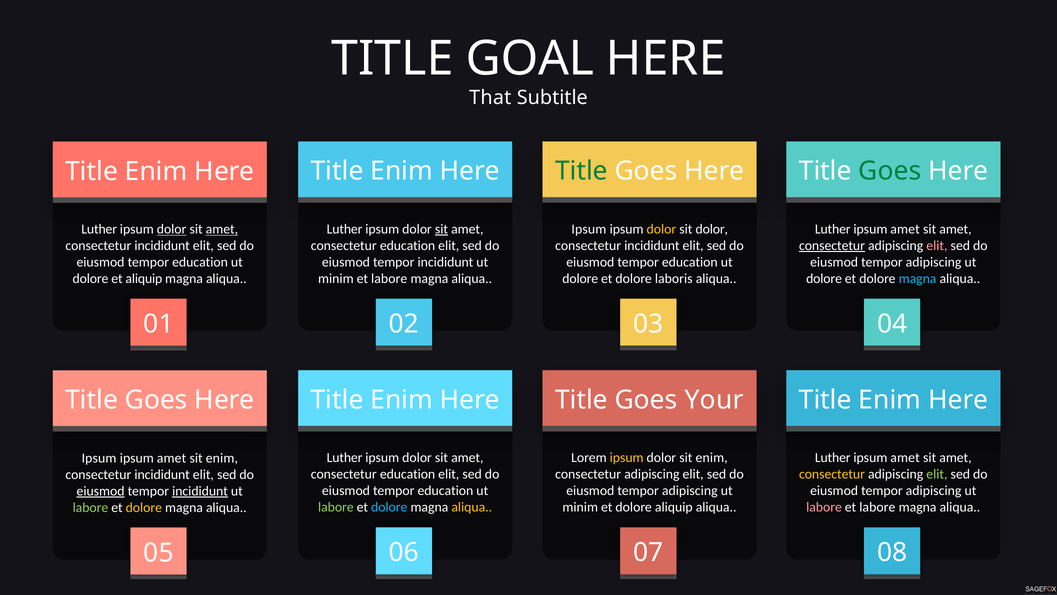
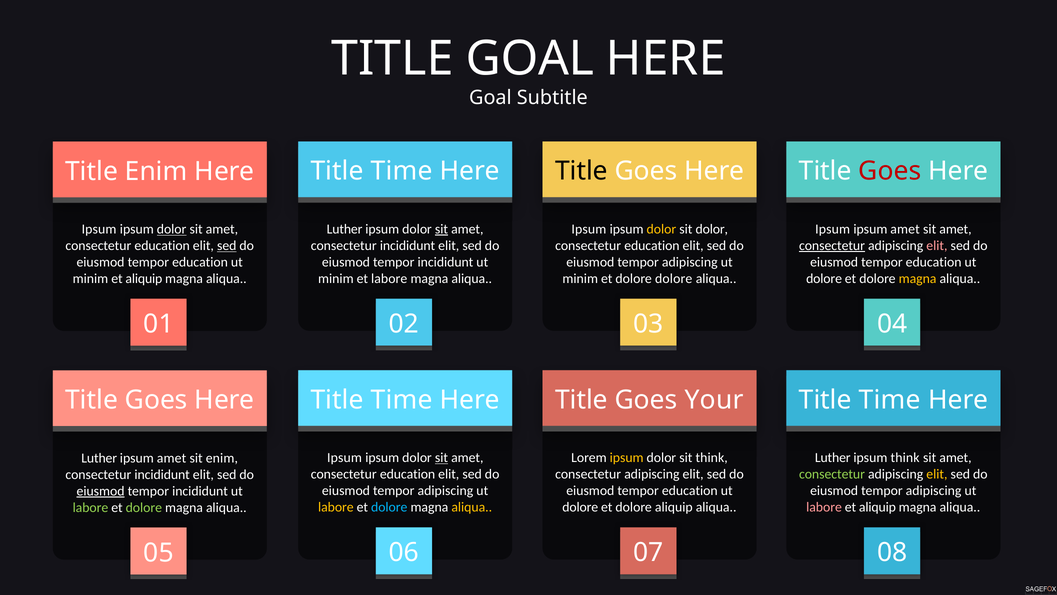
That at (490, 98): That -> Goal
Enim at (402, 171): Enim -> Time
Title at (581, 171) colour: green -> black
Goes at (890, 171) colour: green -> red
Luther at (833, 229): Luther -> Ipsum
Luther at (99, 229): Luther -> Ipsum
amet at (222, 229) underline: present -> none
education at (408, 245): education -> incididunt
incididunt at (652, 245): incididunt -> education
incididunt at (162, 246): incididunt -> education
sed at (227, 246) underline: none -> present
education at (690, 262): education -> adipiscing
adipiscing at (934, 262): adipiscing -> education
dolore at (580, 279): dolore -> minim
dolore laboris: laboris -> dolore
magna at (918, 279) colour: light blue -> yellow
dolore at (90, 279): dolore -> minim
Enim at (402, 400): Enim -> Time
Enim at (890, 400): Enim -> Time
Luther at (345, 458): Luther -> Ipsum
sit at (441, 458) underline: none -> present
dolor sit enim: enim -> think
amet at (905, 458): amet -> think
Ipsum at (99, 458): Ipsum -> Luther
consectetur at (832, 474) colour: yellow -> light green
elit at (937, 474) colour: light green -> yellow
education at (445, 491): education -> adipiscing
adipiscing at (690, 491): adipiscing -> education
incididunt at (200, 491) underline: present -> none
labore at (336, 507) colour: light green -> yellow
minim at (580, 507): minim -> dolore
labore at (877, 507): labore -> aliquip
dolore at (144, 507) colour: yellow -> light green
